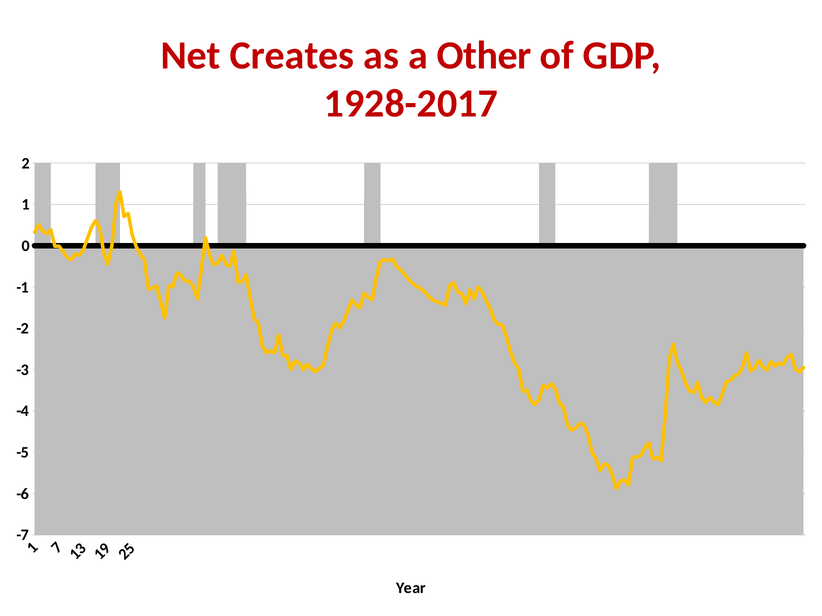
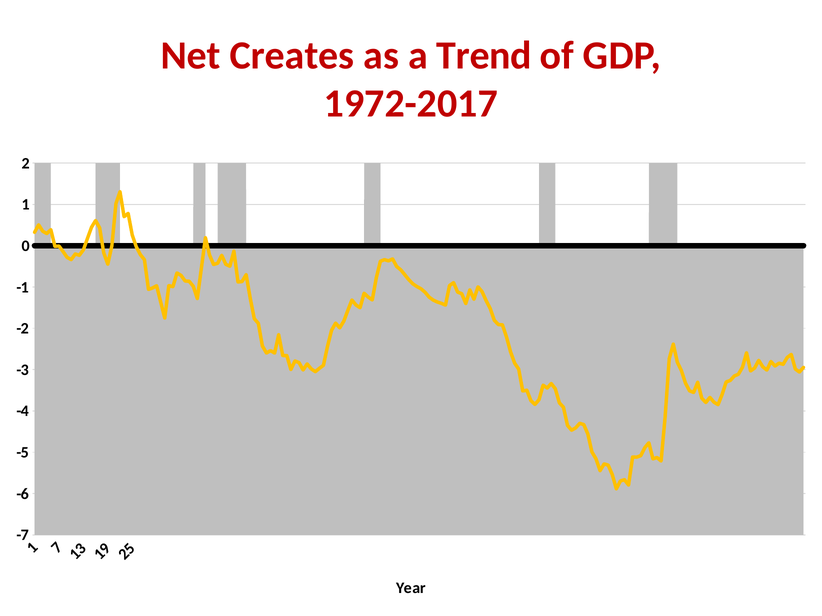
Other: Other -> Trend
1928-2017: 1928-2017 -> 1972-2017
